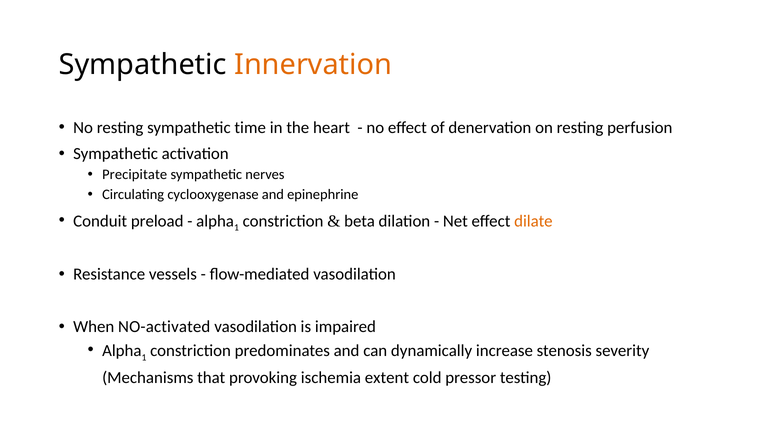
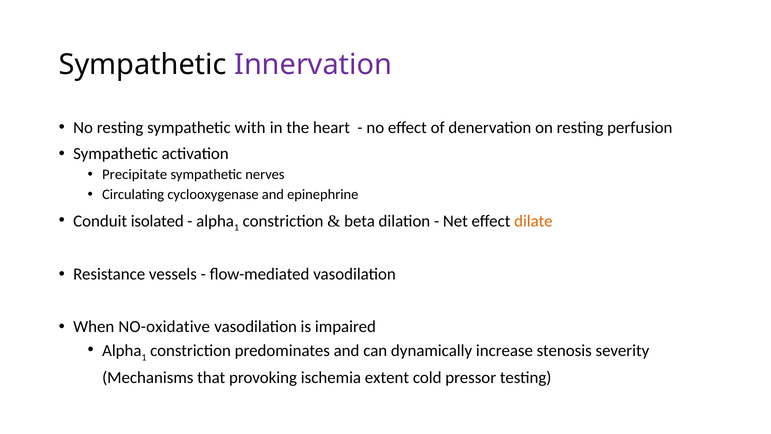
Innervation colour: orange -> purple
time: time -> with
preload: preload -> isolated
NO-activated: NO-activated -> NO-oxidative
